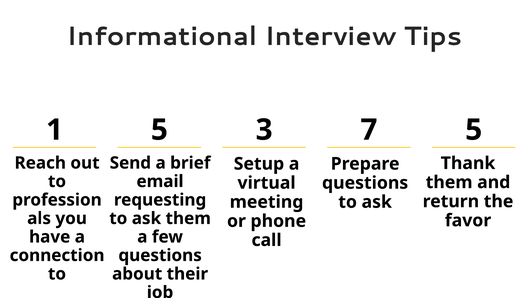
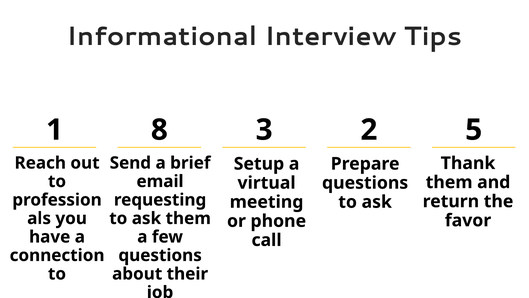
1 5: 5 -> 8
7: 7 -> 2
